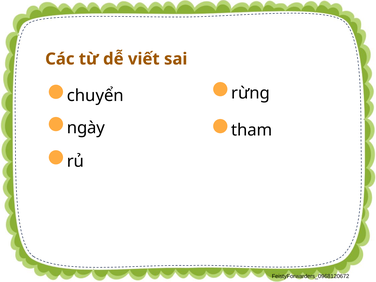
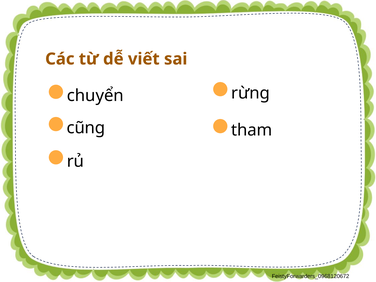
ngày: ngày -> cũng
